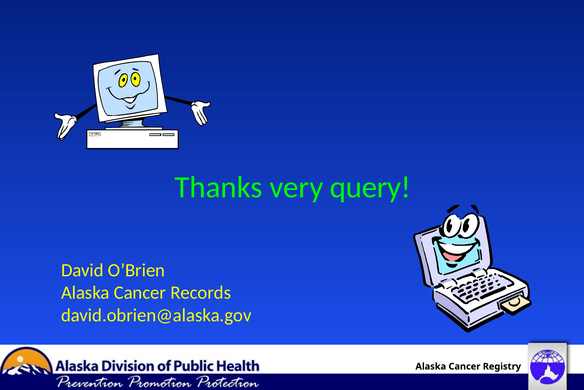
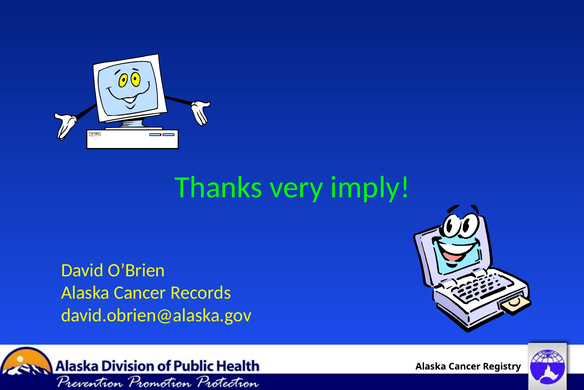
query: query -> imply
